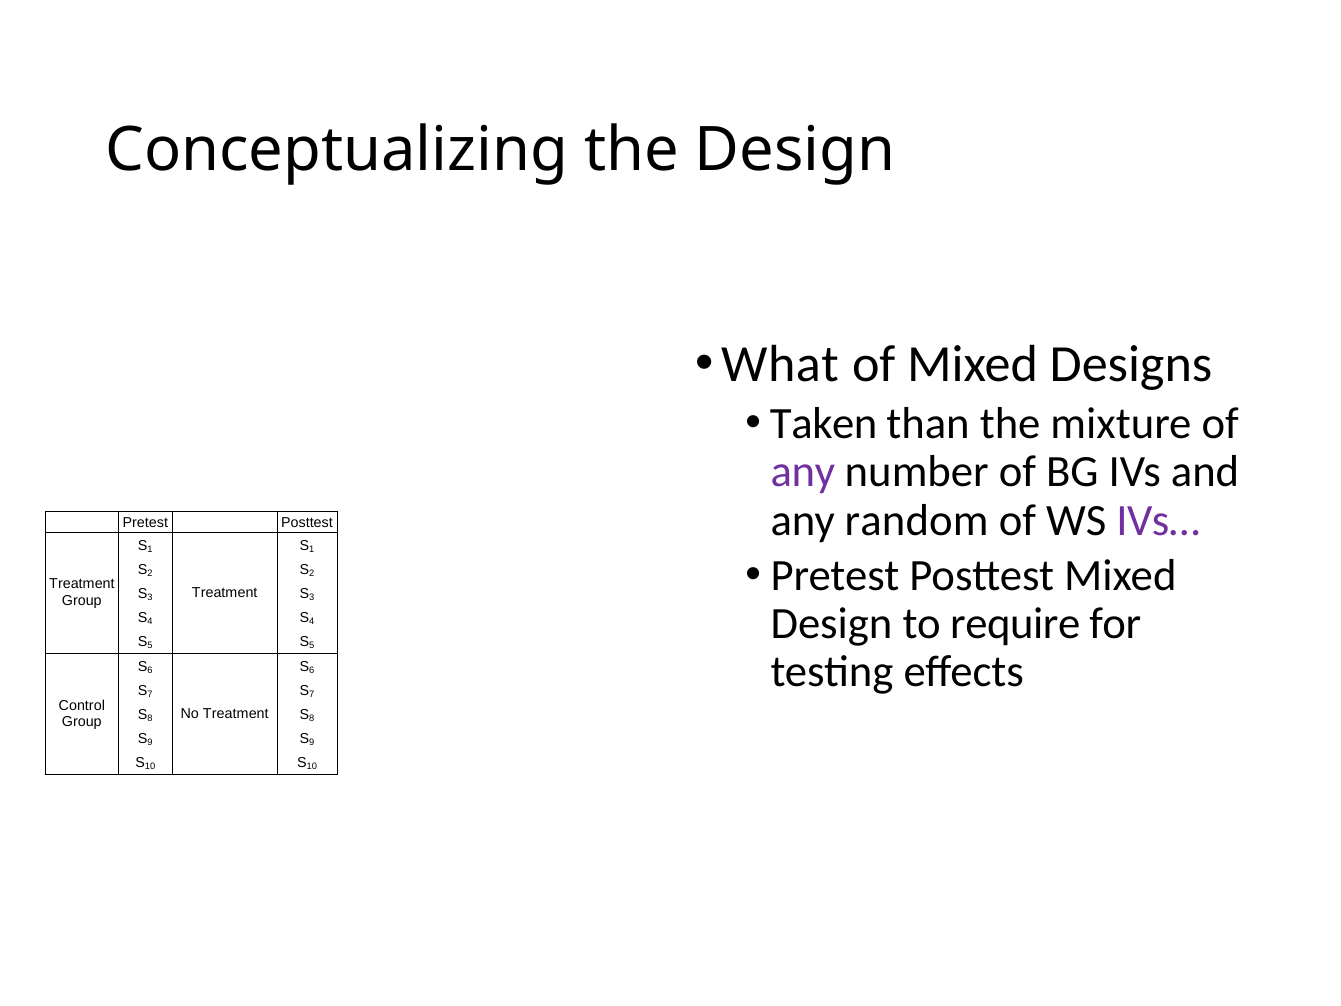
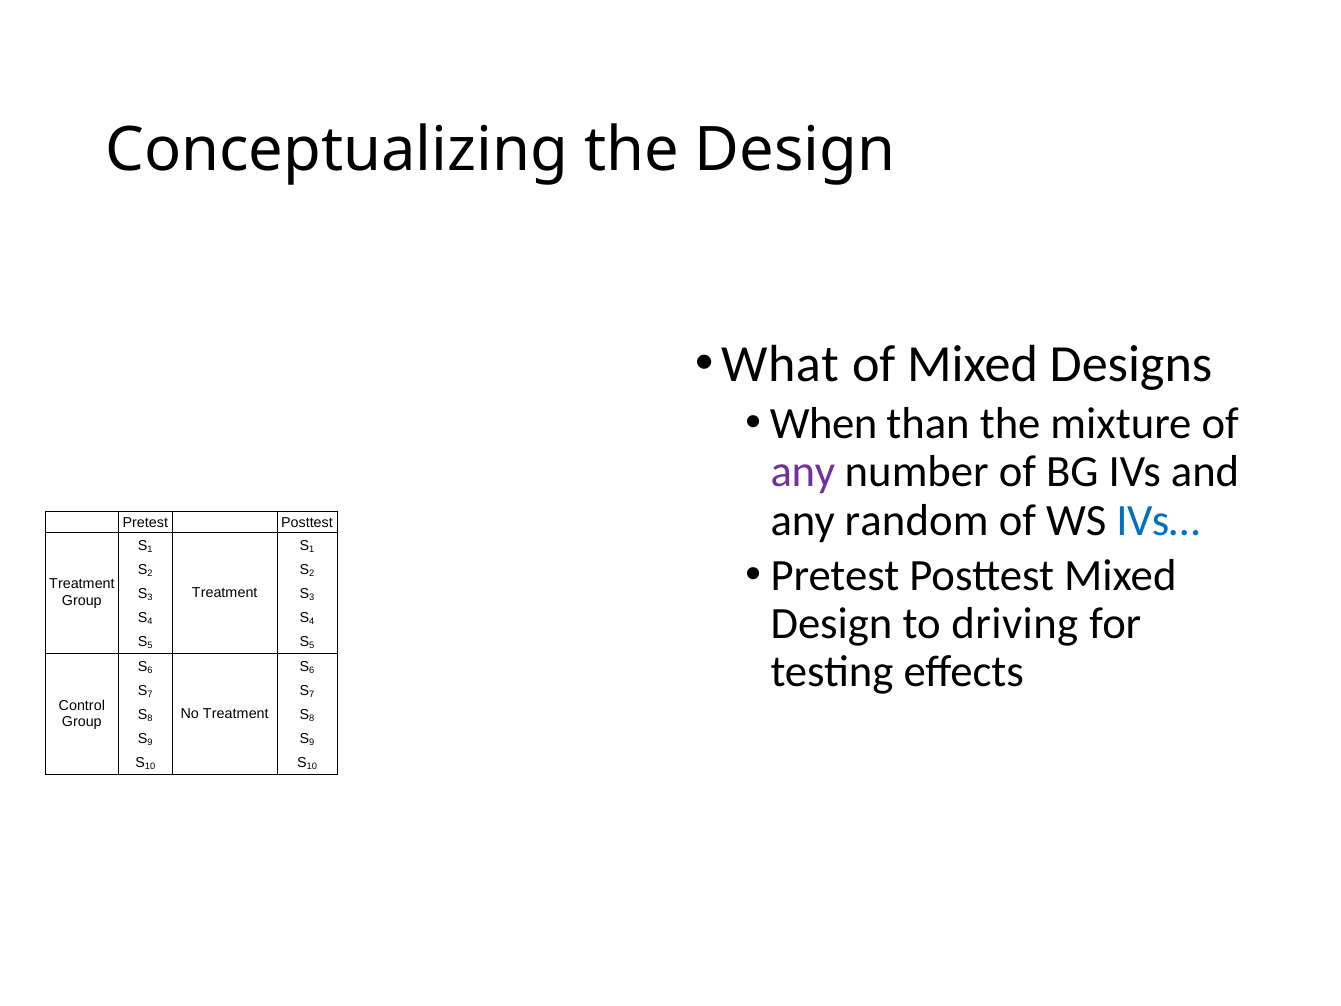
Taken: Taken -> When
IVs… colour: purple -> blue
require: require -> driving
